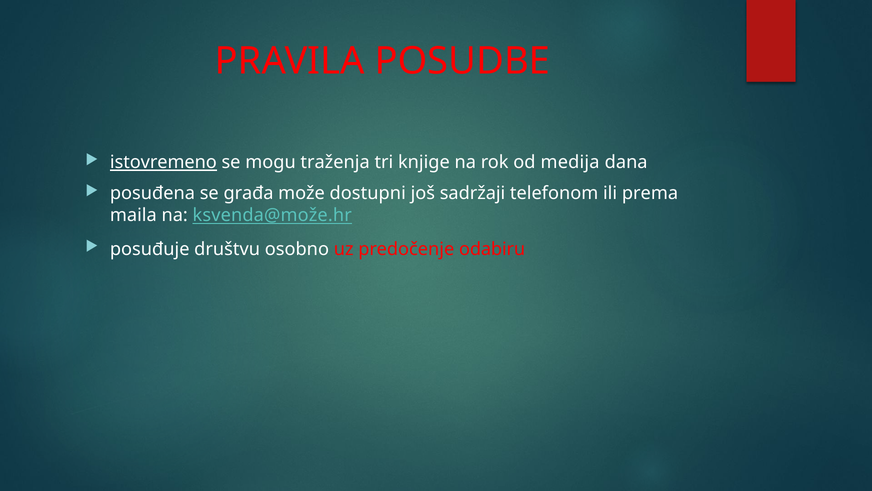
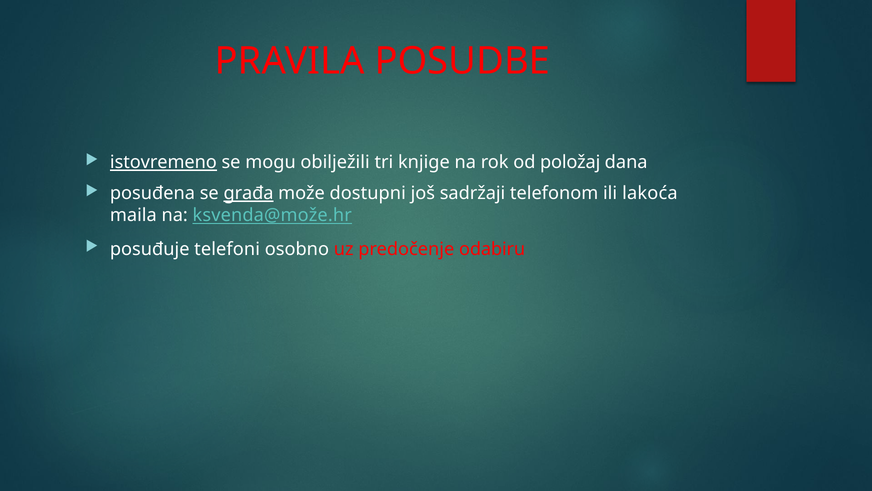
traženja: traženja -> obilježili
medija: medija -> položaj
građa underline: none -> present
prema: prema -> lakoća
društvu: društvu -> telefoni
